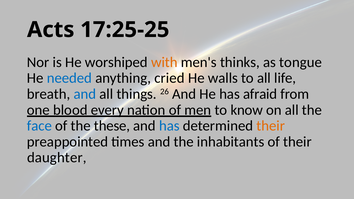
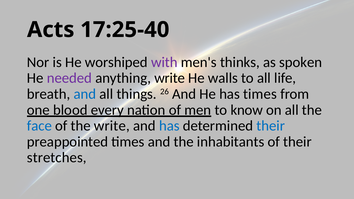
17:25-25: 17:25-25 -> 17:25-40
with colour: orange -> purple
tongue: tongue -> spoken
needed colour: blue -> purple
anything cried: cried -> write
has afraid: afraid -> times
the these: these -> write
their at (271, 126) colour: orange -> blue
daughter: daughter -> stretches
